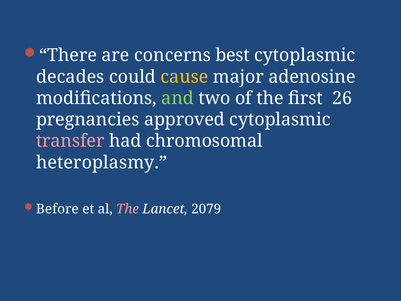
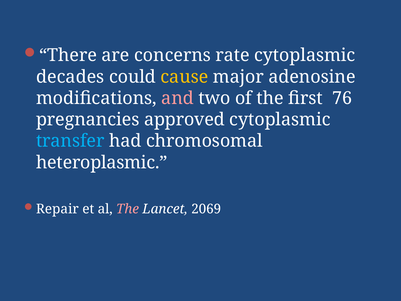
best: best -> rate
and colour: light green -> pink
26: 26 -> 76
transfer colour: pink -> light blue
heteroplasmy: heteroplasmy -> heteroplasmic
Before: Before -> Repair
2079: 2079 -> 2069
